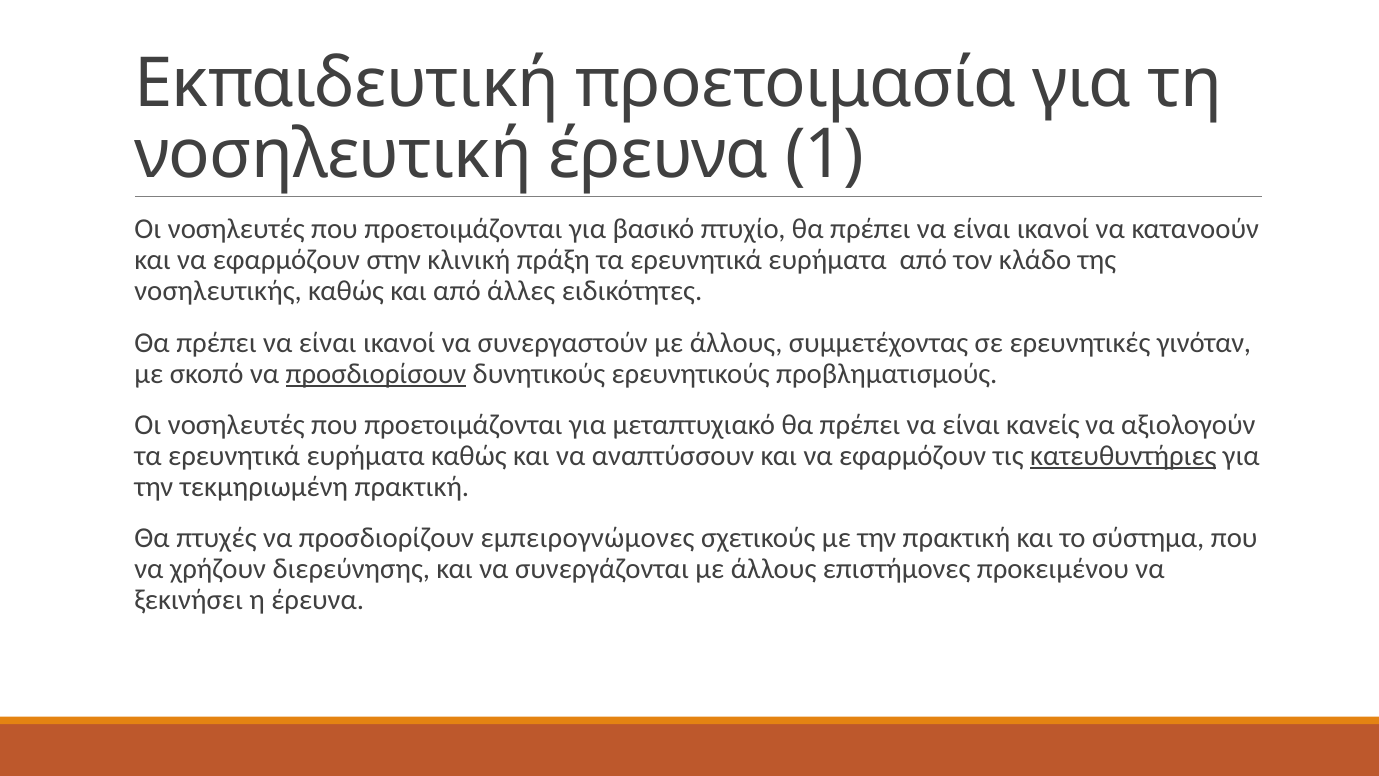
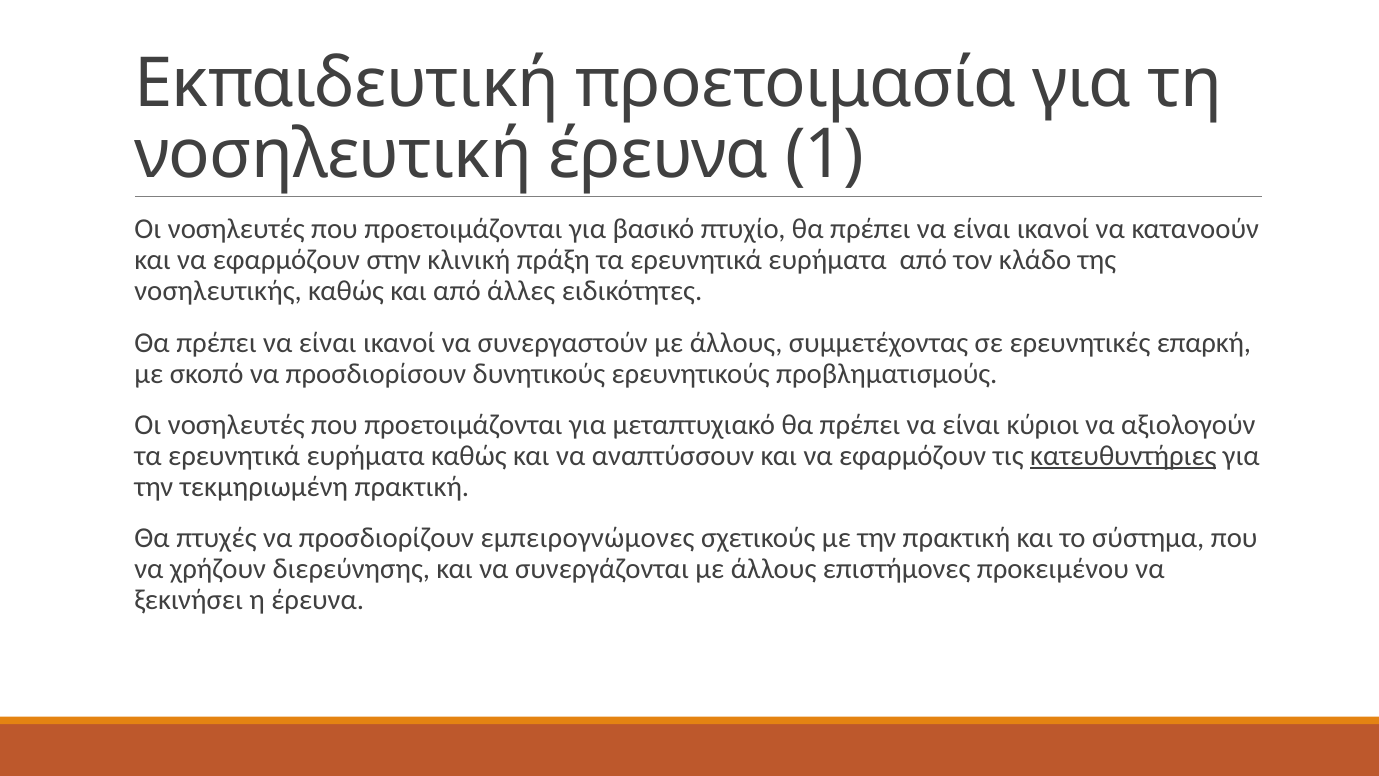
γινόταν: γινόταν -> επαρκή
προσδιορίσουν underline: present -> none
κανείς: κανείς -> κύριοι
